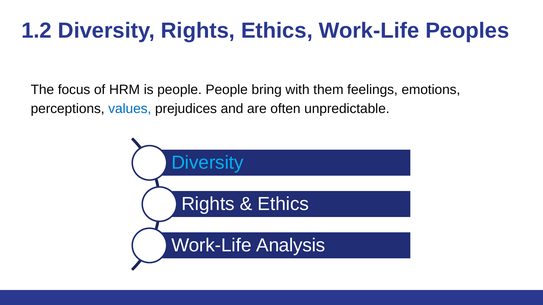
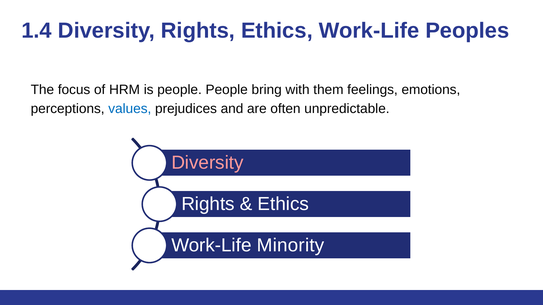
1.2: 1.2 -> 1.4
Diversity at (207, 163) colour: light blue -> pink
Analysis: Analysis -> Minority
